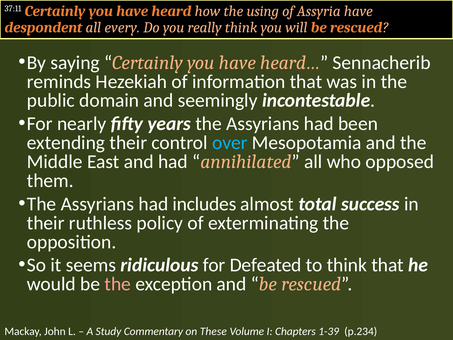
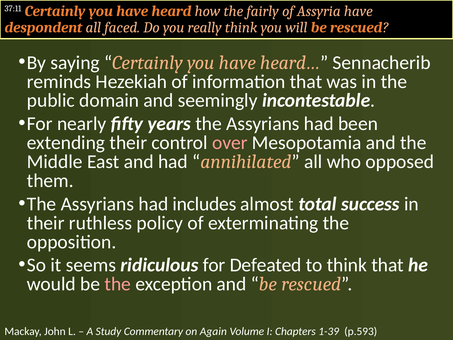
using: using -> fairly
every: every -> faced
over colour: light blue -> pink
These: These -> Again
p.234: p.234 -> p.593
